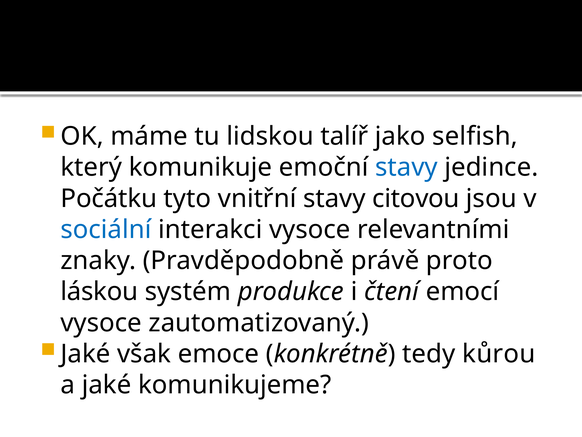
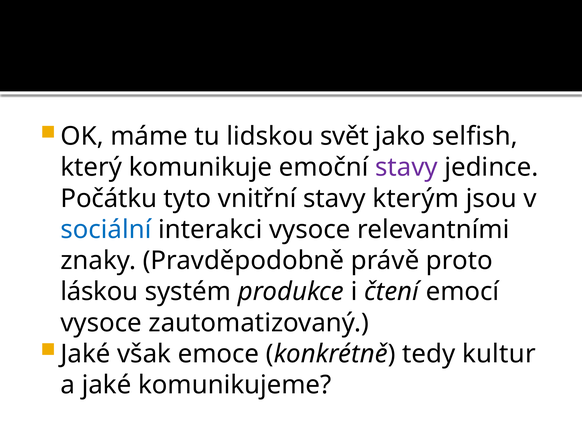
talíř: talíř -> svět
stavy at (407, 167) colour: blue -> purple
citovou: citovou -> kterým
kůrou: kůrou -> kultur
